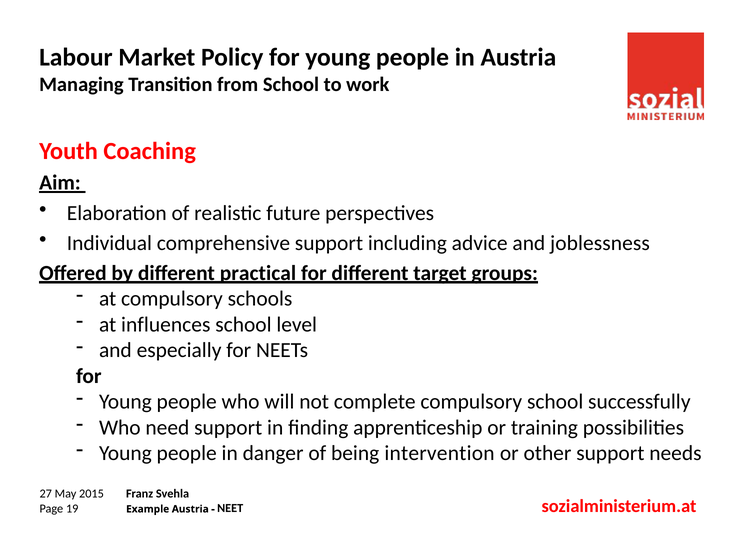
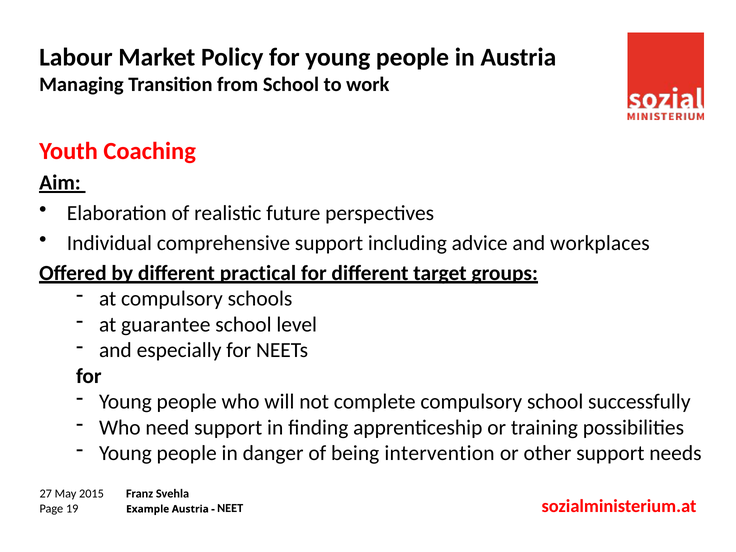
joblessness: joblessness -> workplaces
influences: influences -> guarantee
